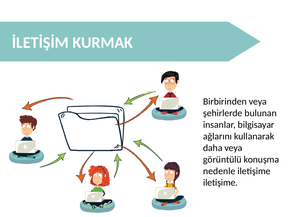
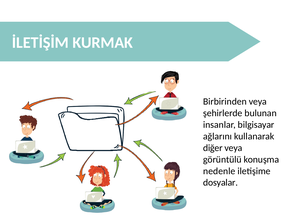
daha: daha -> diğer
iletişime at (220, 182): iletişime -> dosyalar
